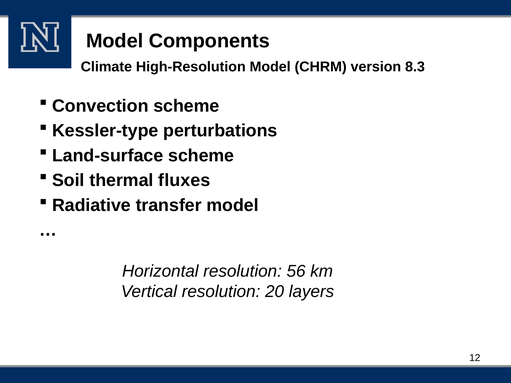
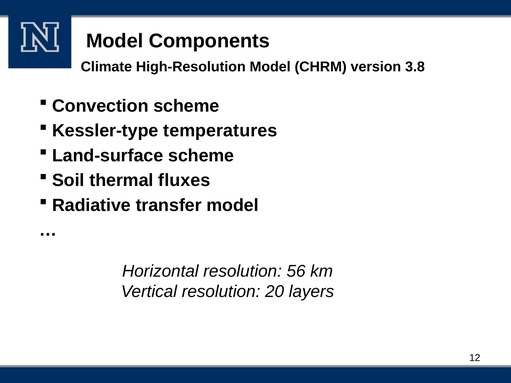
8.3: 8.3 -> 3.8
perturbations: perturbations -> temperatures
